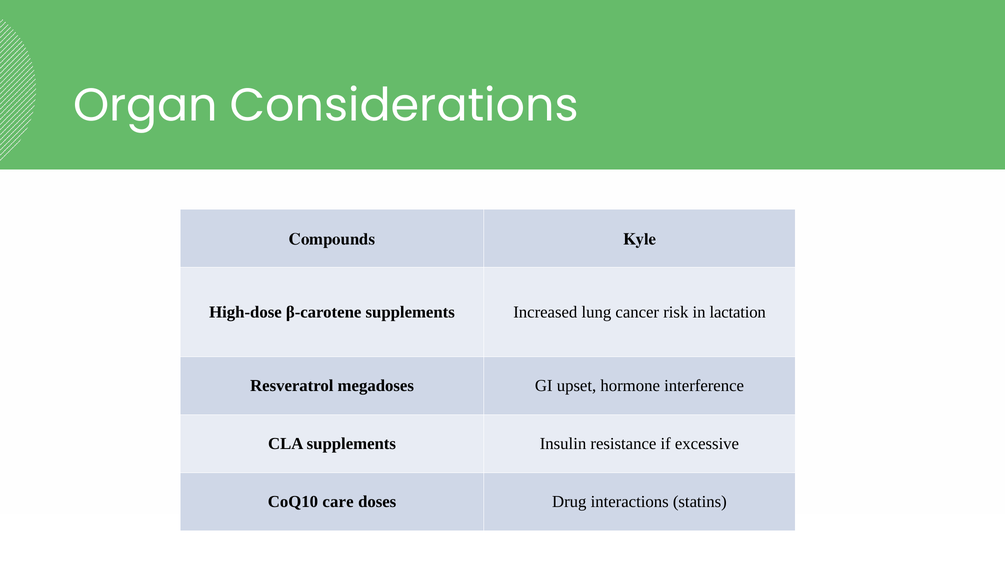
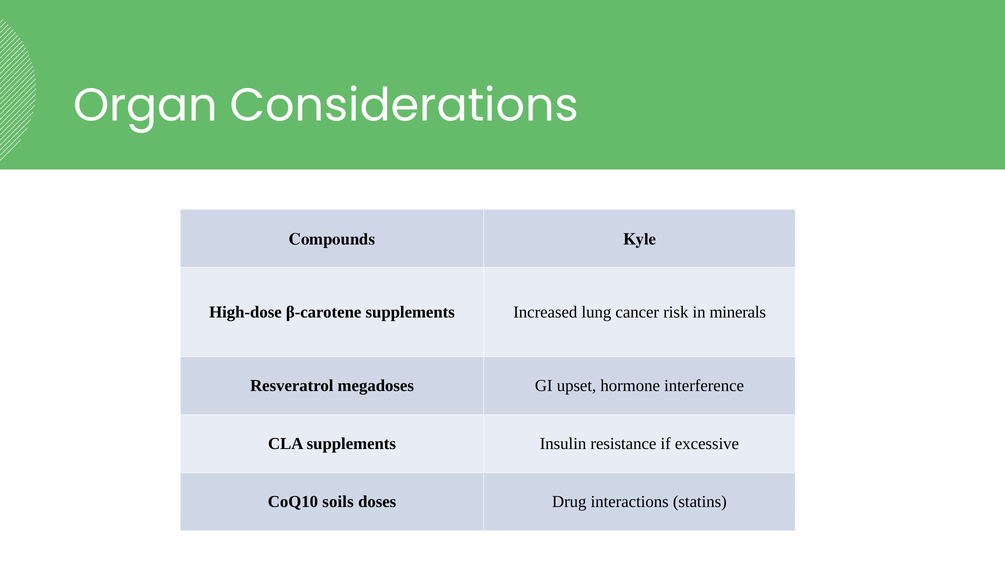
lactation: lactation -> minerals
care: care -> soils
